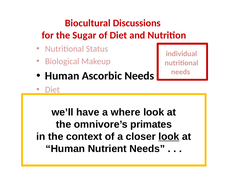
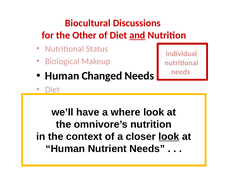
Sugar: Sugar -> Other
and at (137, 35) underline: none -> present
Ascorbic: Ascorbic -> Changed
primates at (151, 124): primates -> nutrition
